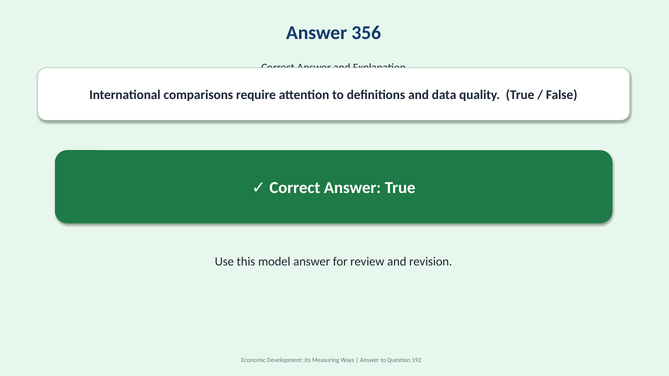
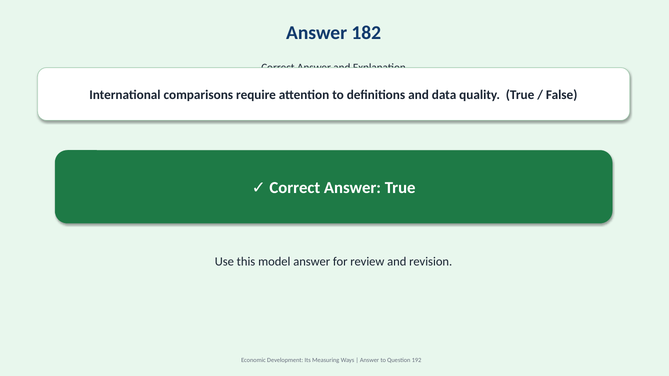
356: 356 -> 182
